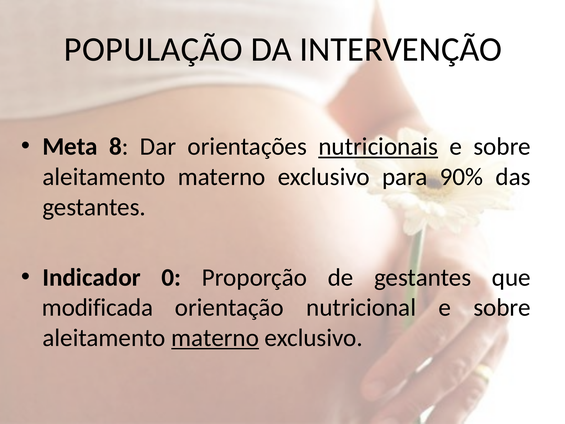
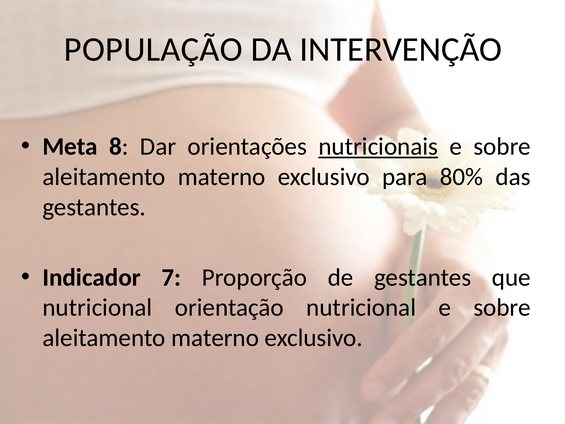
90%: 90% -> 80%
0: 0 -> 7
modificada at (97, 307): modificada -> nutricional
materno at (215, 338) underline: present -> none
